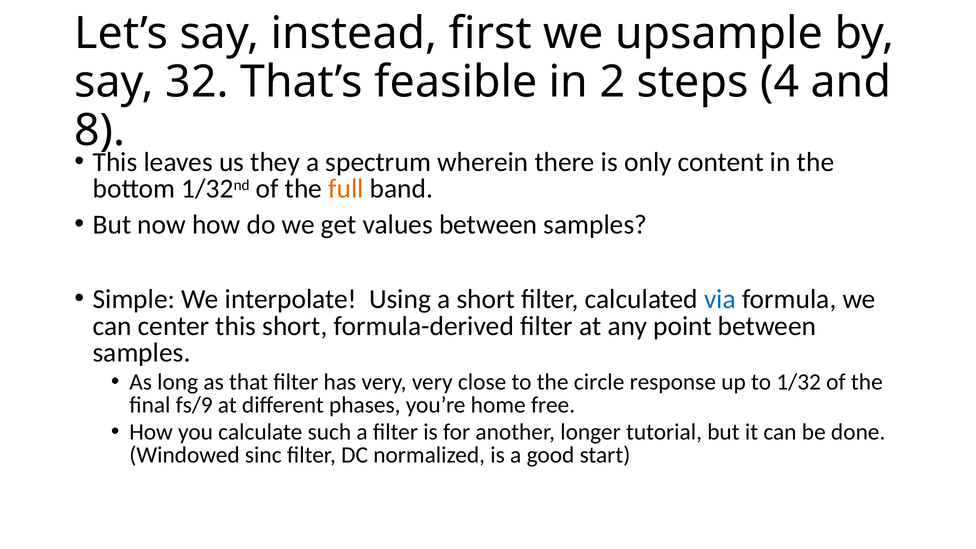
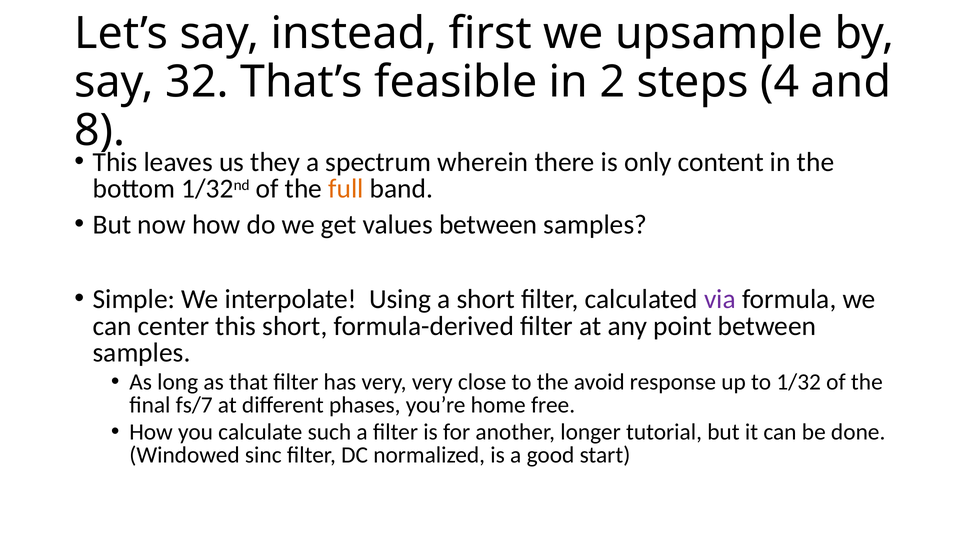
via colour: blue -> purple
circle: circle -> avoid
fs/9: fs/9 -> fs/7
